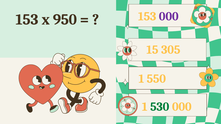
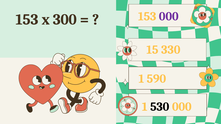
950: 950 -> 300
305: 305 -> 330
550: 550 -> 590
530 colour: green -> black
